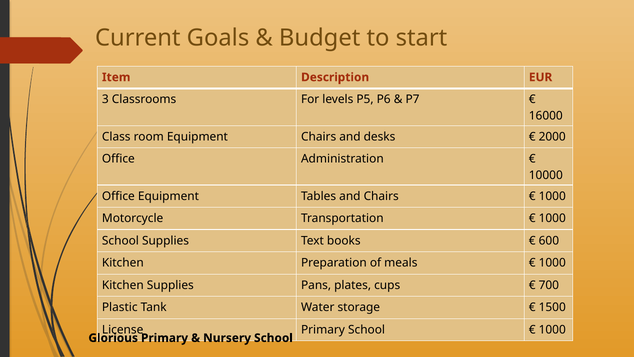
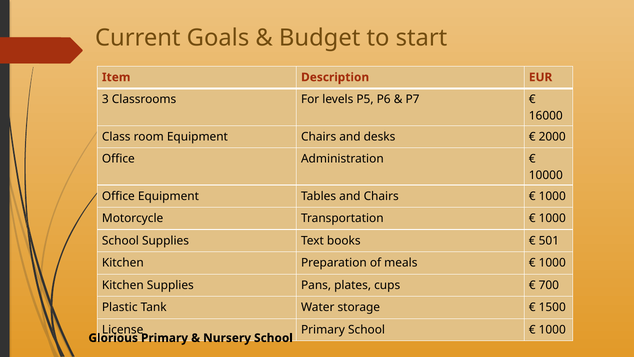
600: 600 -> 501
